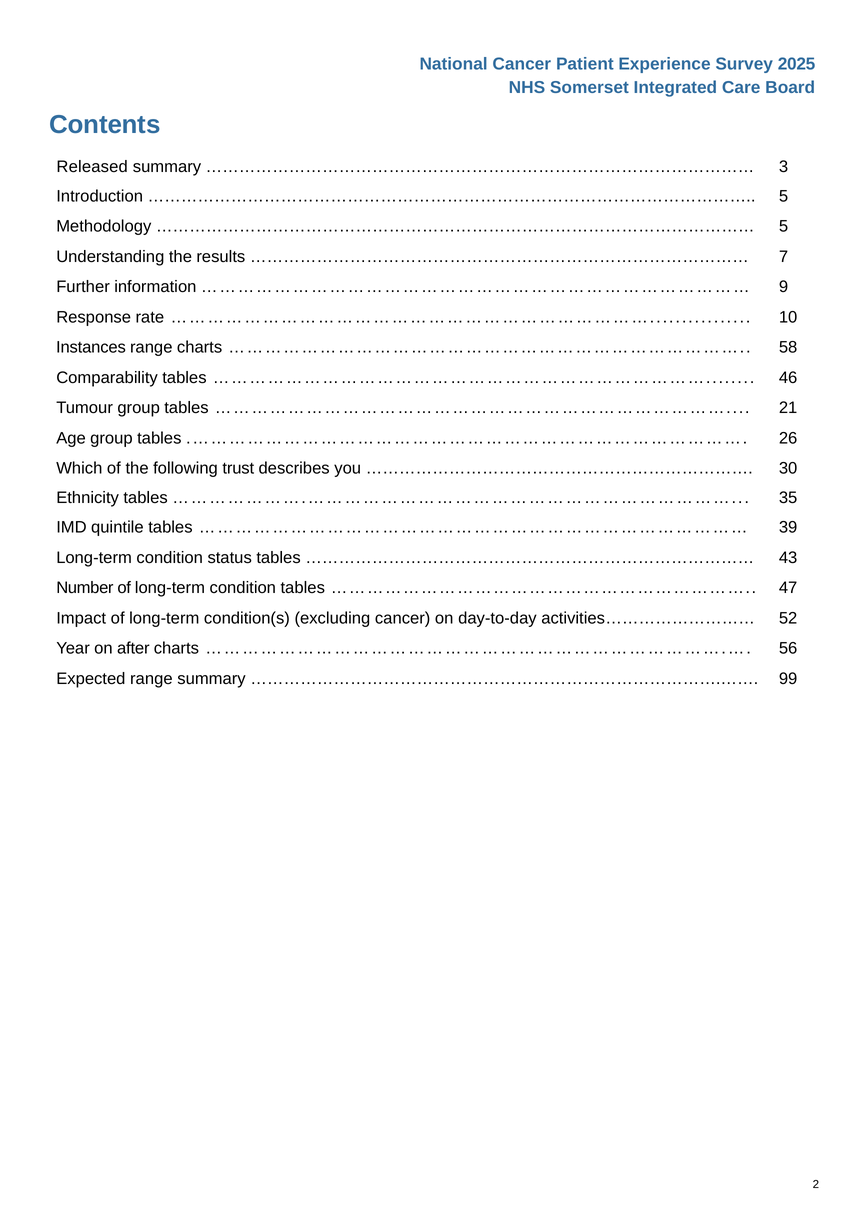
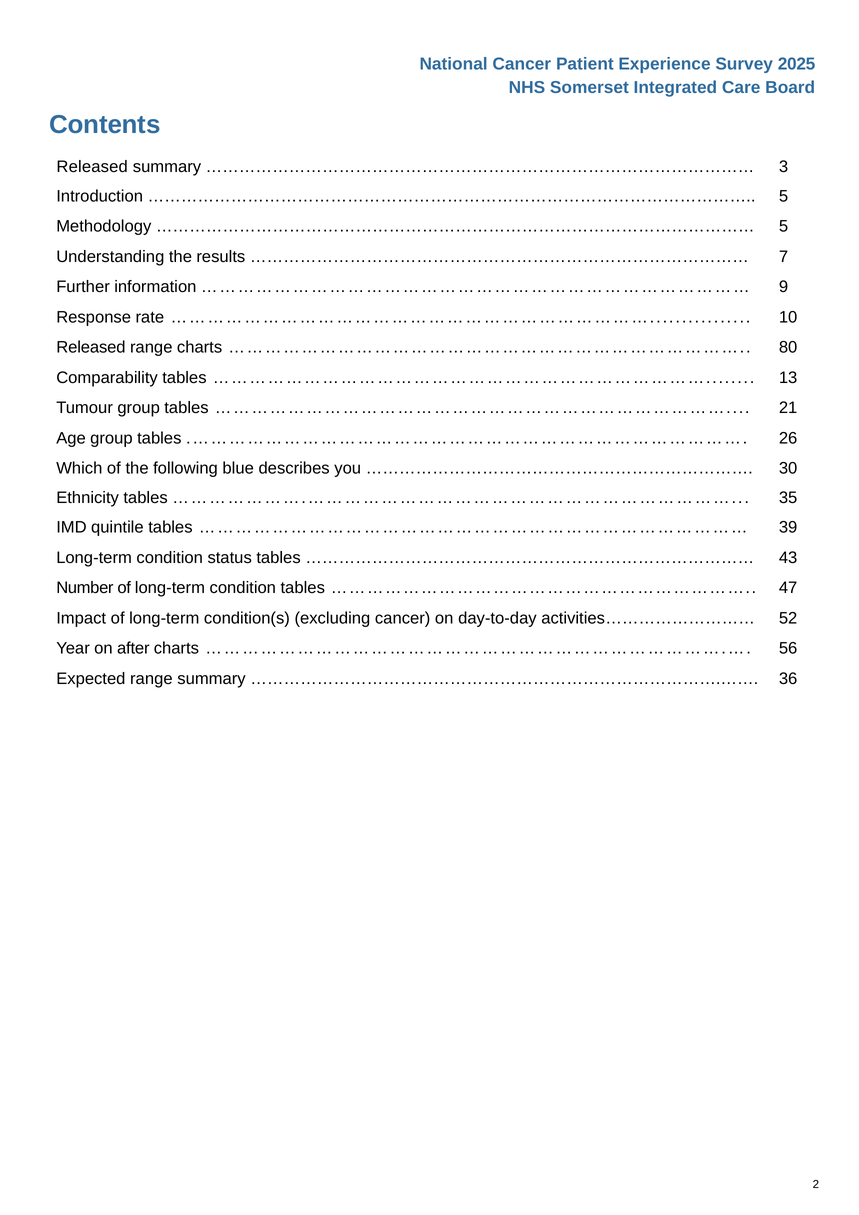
Instances at (91, 348): Instances -> Released
58: 58 -> 80
46: 46 -> 13
trust: trust -> blue
99: 99 -> 36
